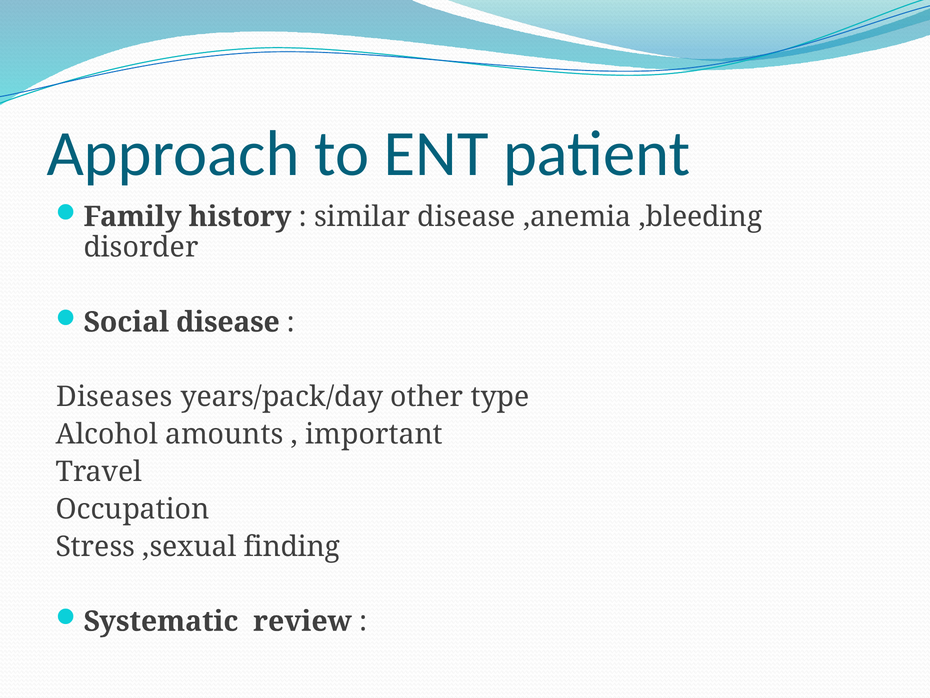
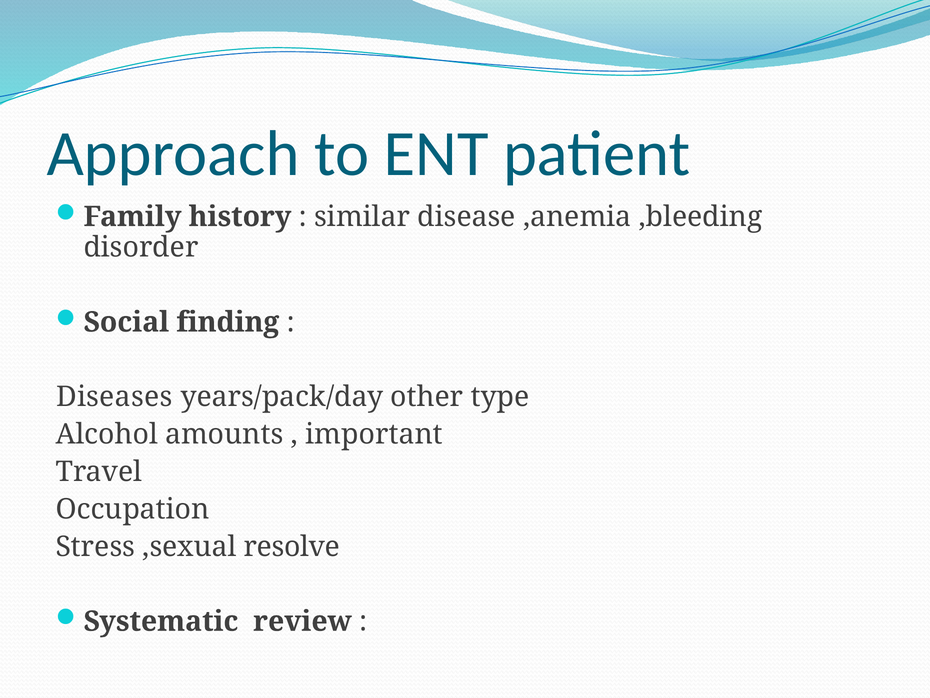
Social disease: disease -> finding
finding: finding -> resolve
